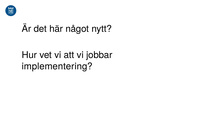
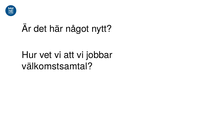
implementering: implementering -> välkomstsamtal
